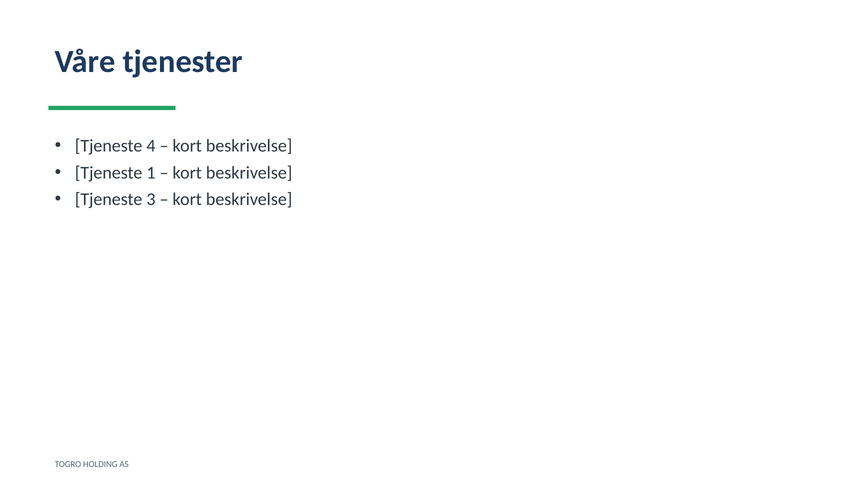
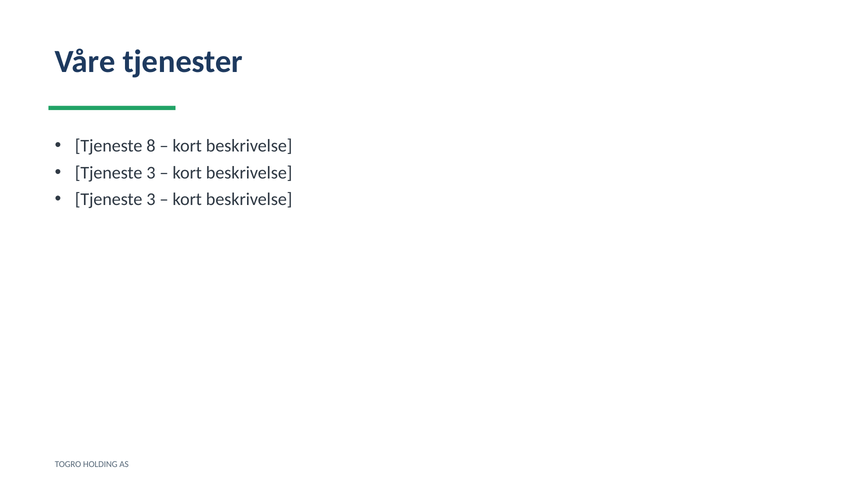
4: 4 -> 8
1 at (151, 173): 1 -> 3
